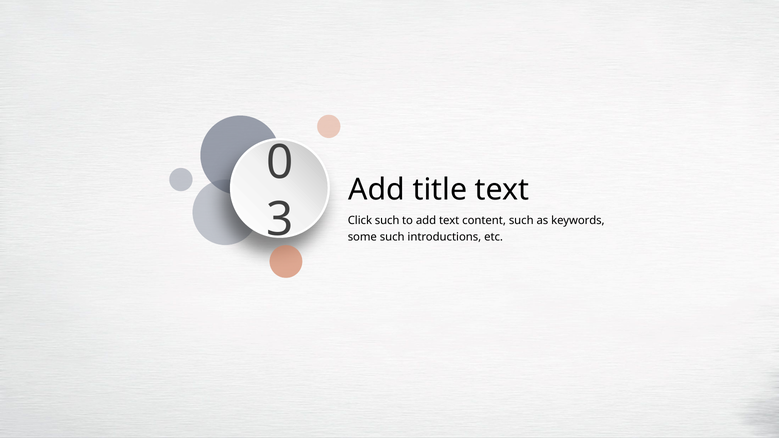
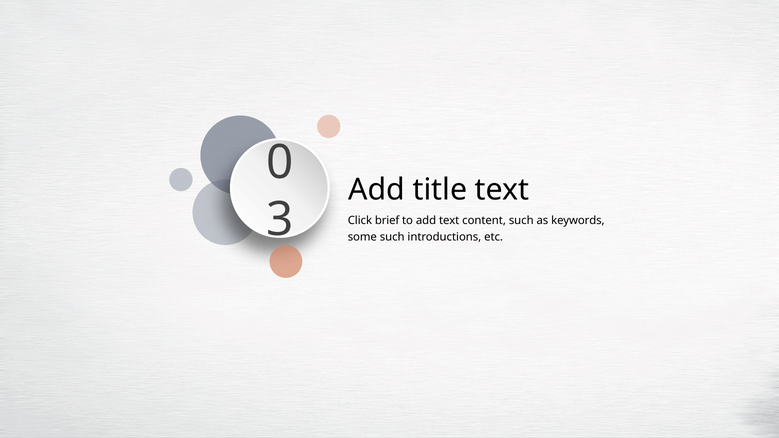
Click such: such -> brief
